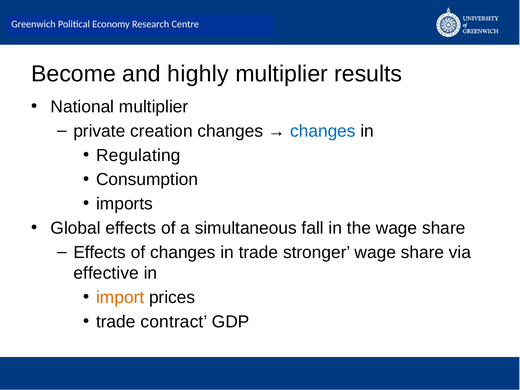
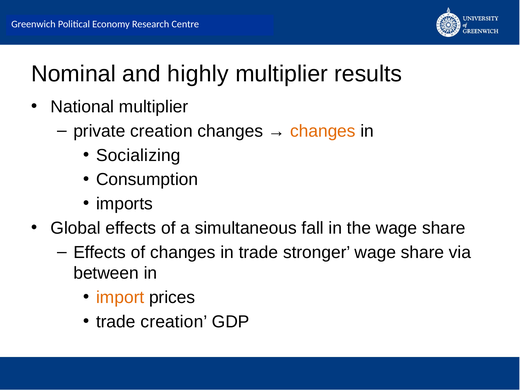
Become: Become -> Nominal
changes at (323, 131) colour: blue -> orange
Regulating: Regulating -> Socializing
effective: effective -> between
trade contract: contract -> creation
